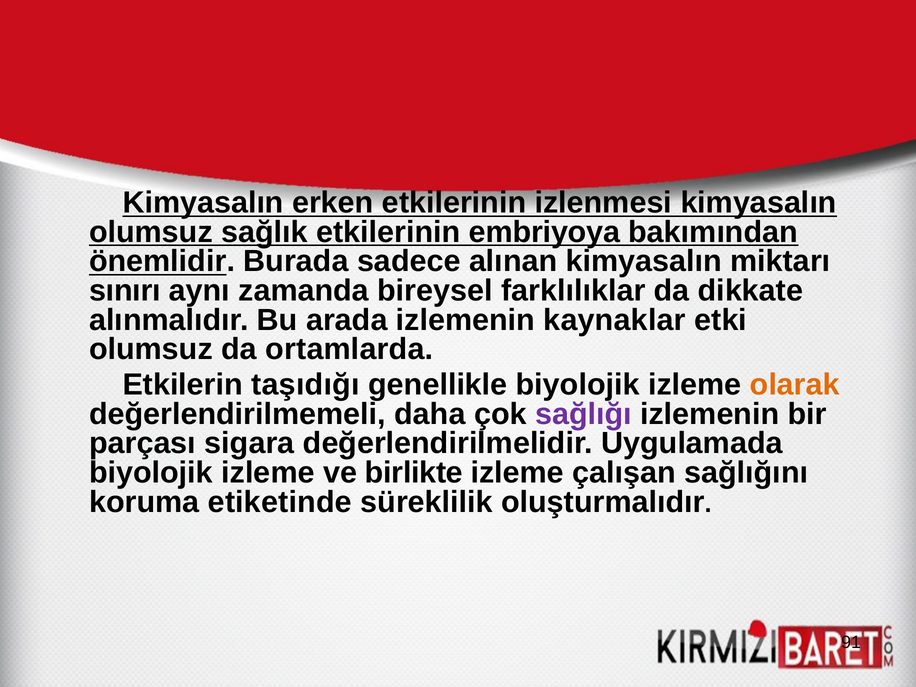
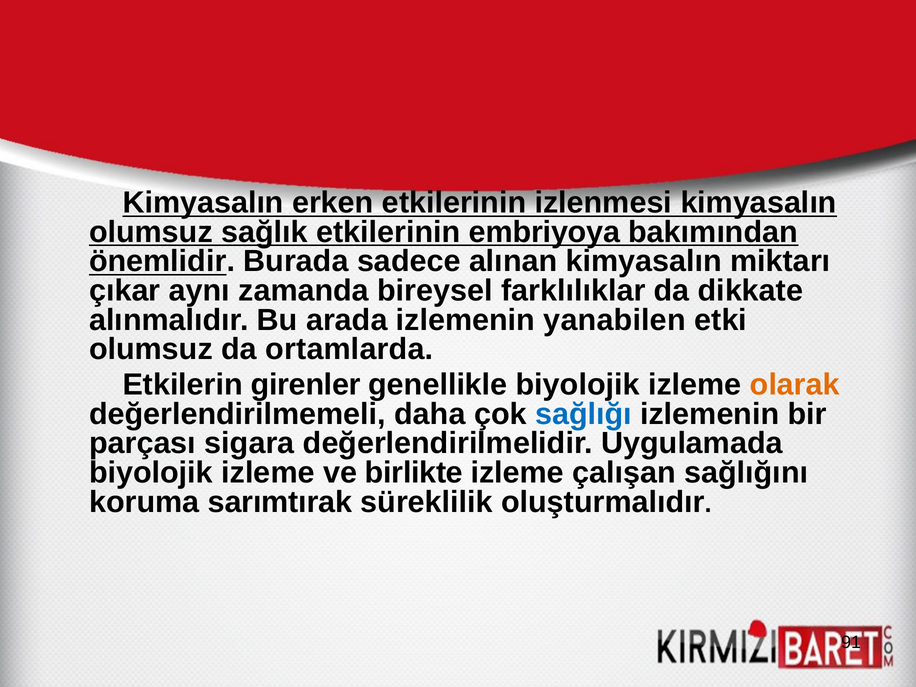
sınırı: sınırı -> çıkar
kaynaklar: kaynaklar -> yanabilen
taşıdığı: taşıdığı -> girenler
sağlığı colour: purple -> blue
etiketinde: etiketinde -> sarımtırak
